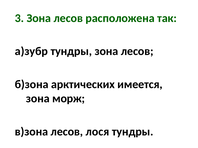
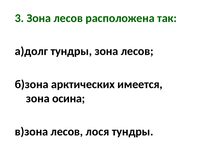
а)зубр: а)зубр -> а)долг
морж: морж -> осина
